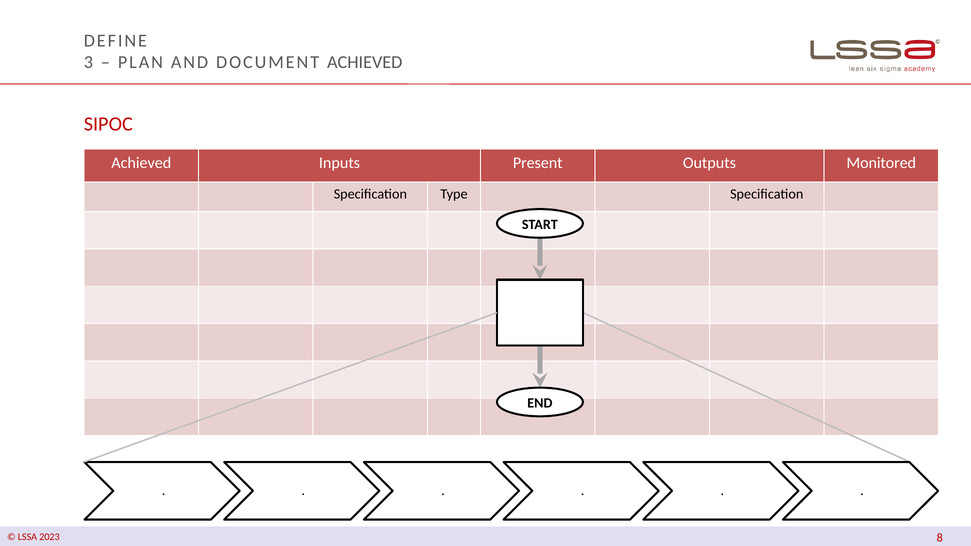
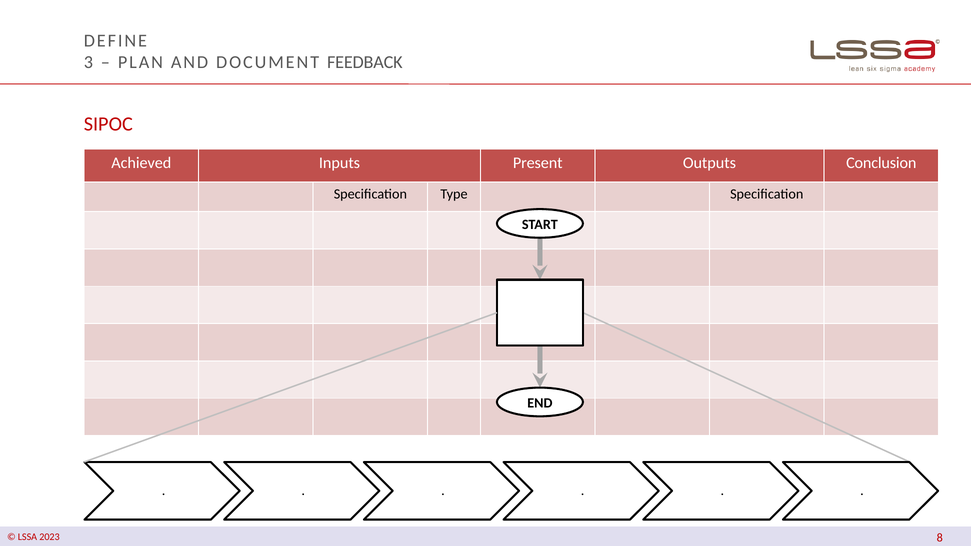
DOCUMENT ACHIEVED: ACHIEVED -> FEEDBACK
Monitored: Monitored -> Conclusion
